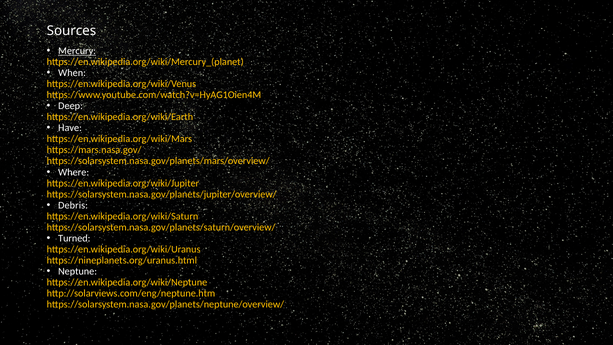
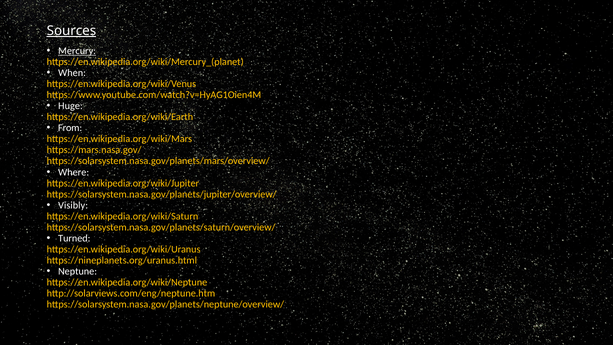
Sources underline: none -> present
Deep: Deep -> Huge
Have: Have -> From
Debris: Debris -> Visibly
